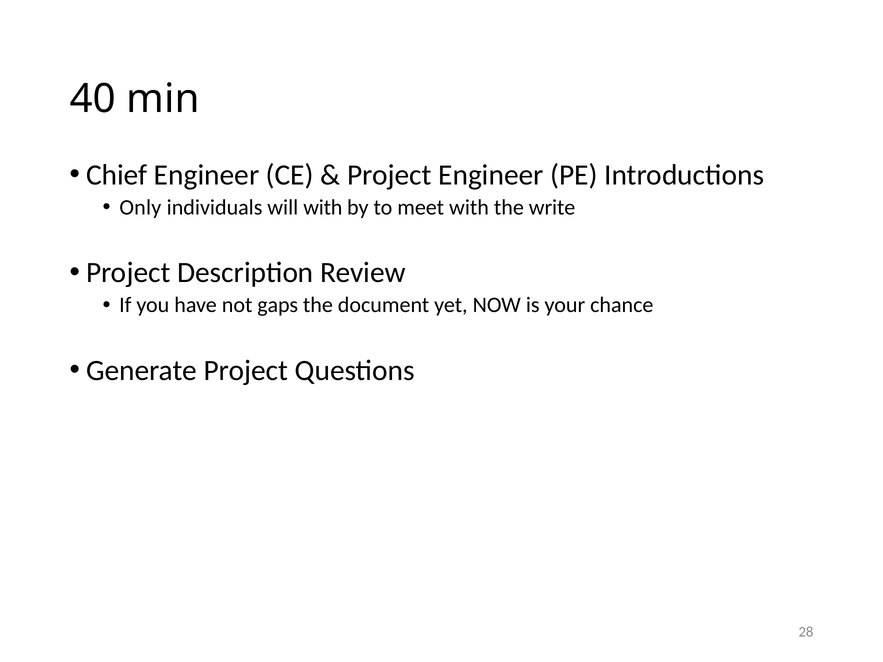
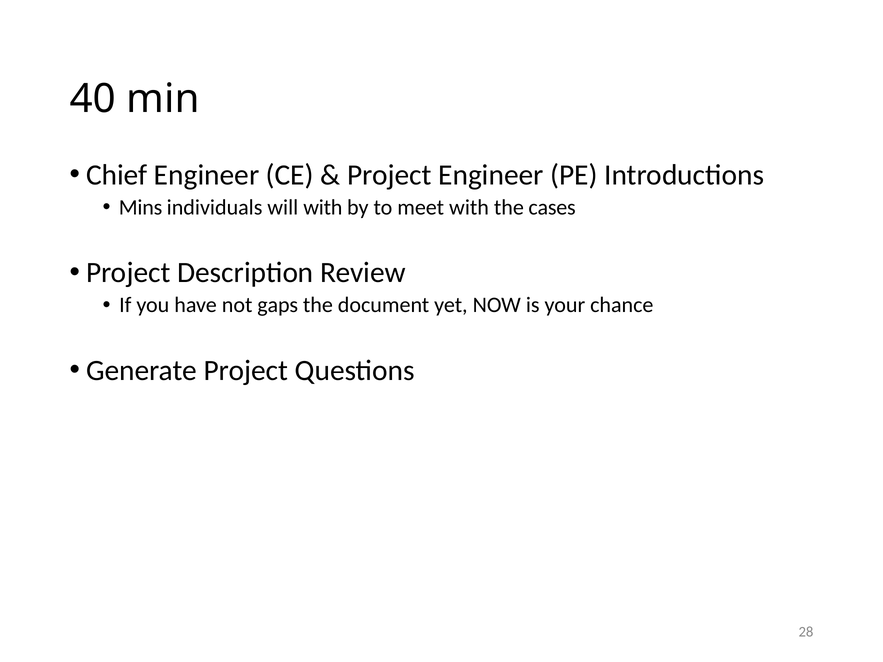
Only: Only -> Mins
write: write -> cases
